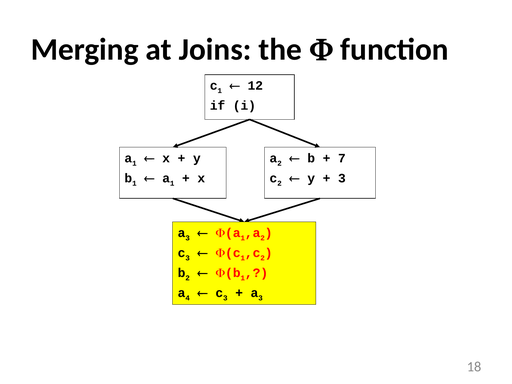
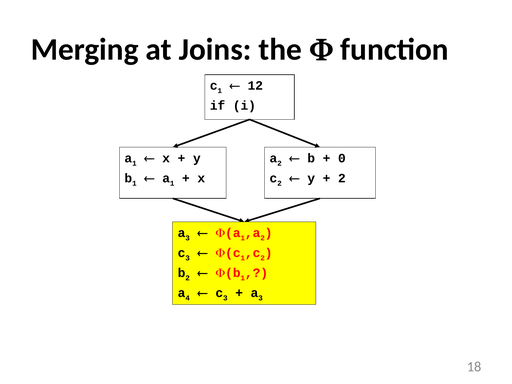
7: 7 -> 0
3 at (342, 178): 3 -> 2
